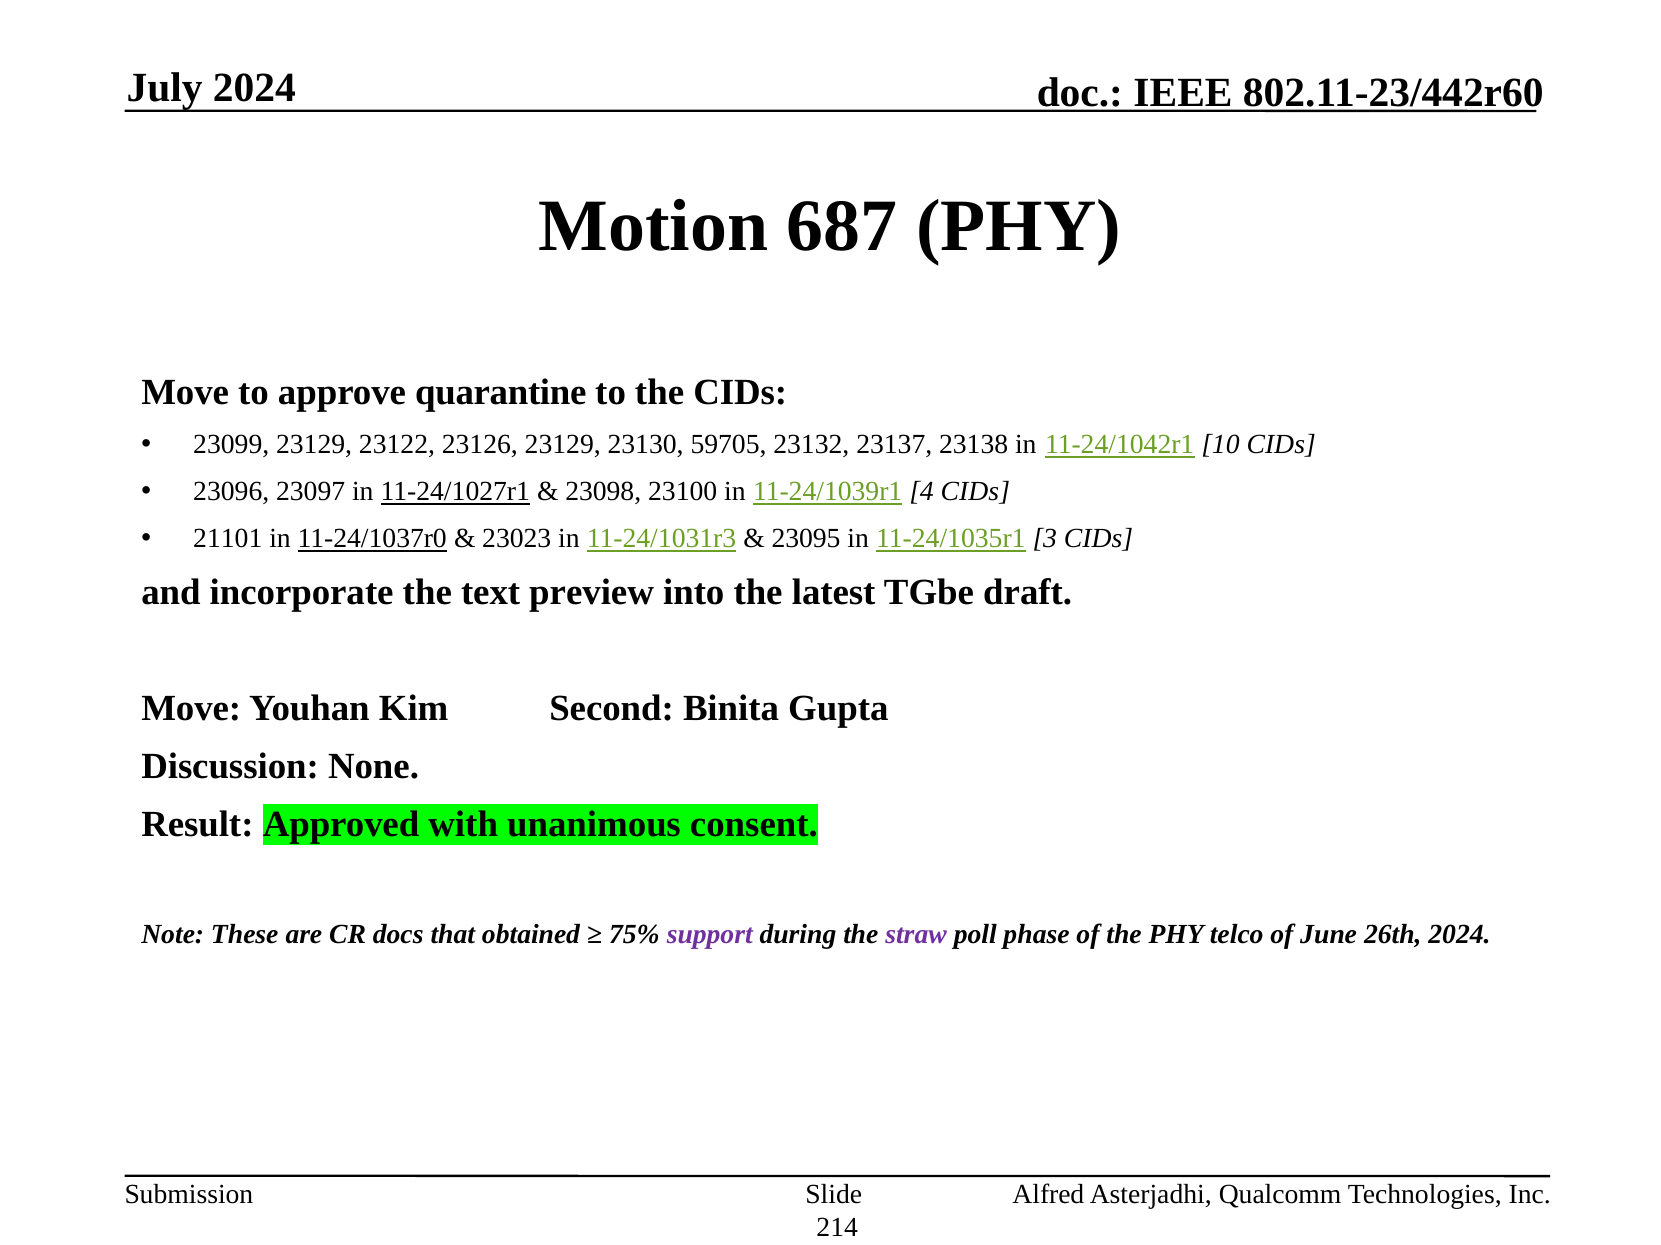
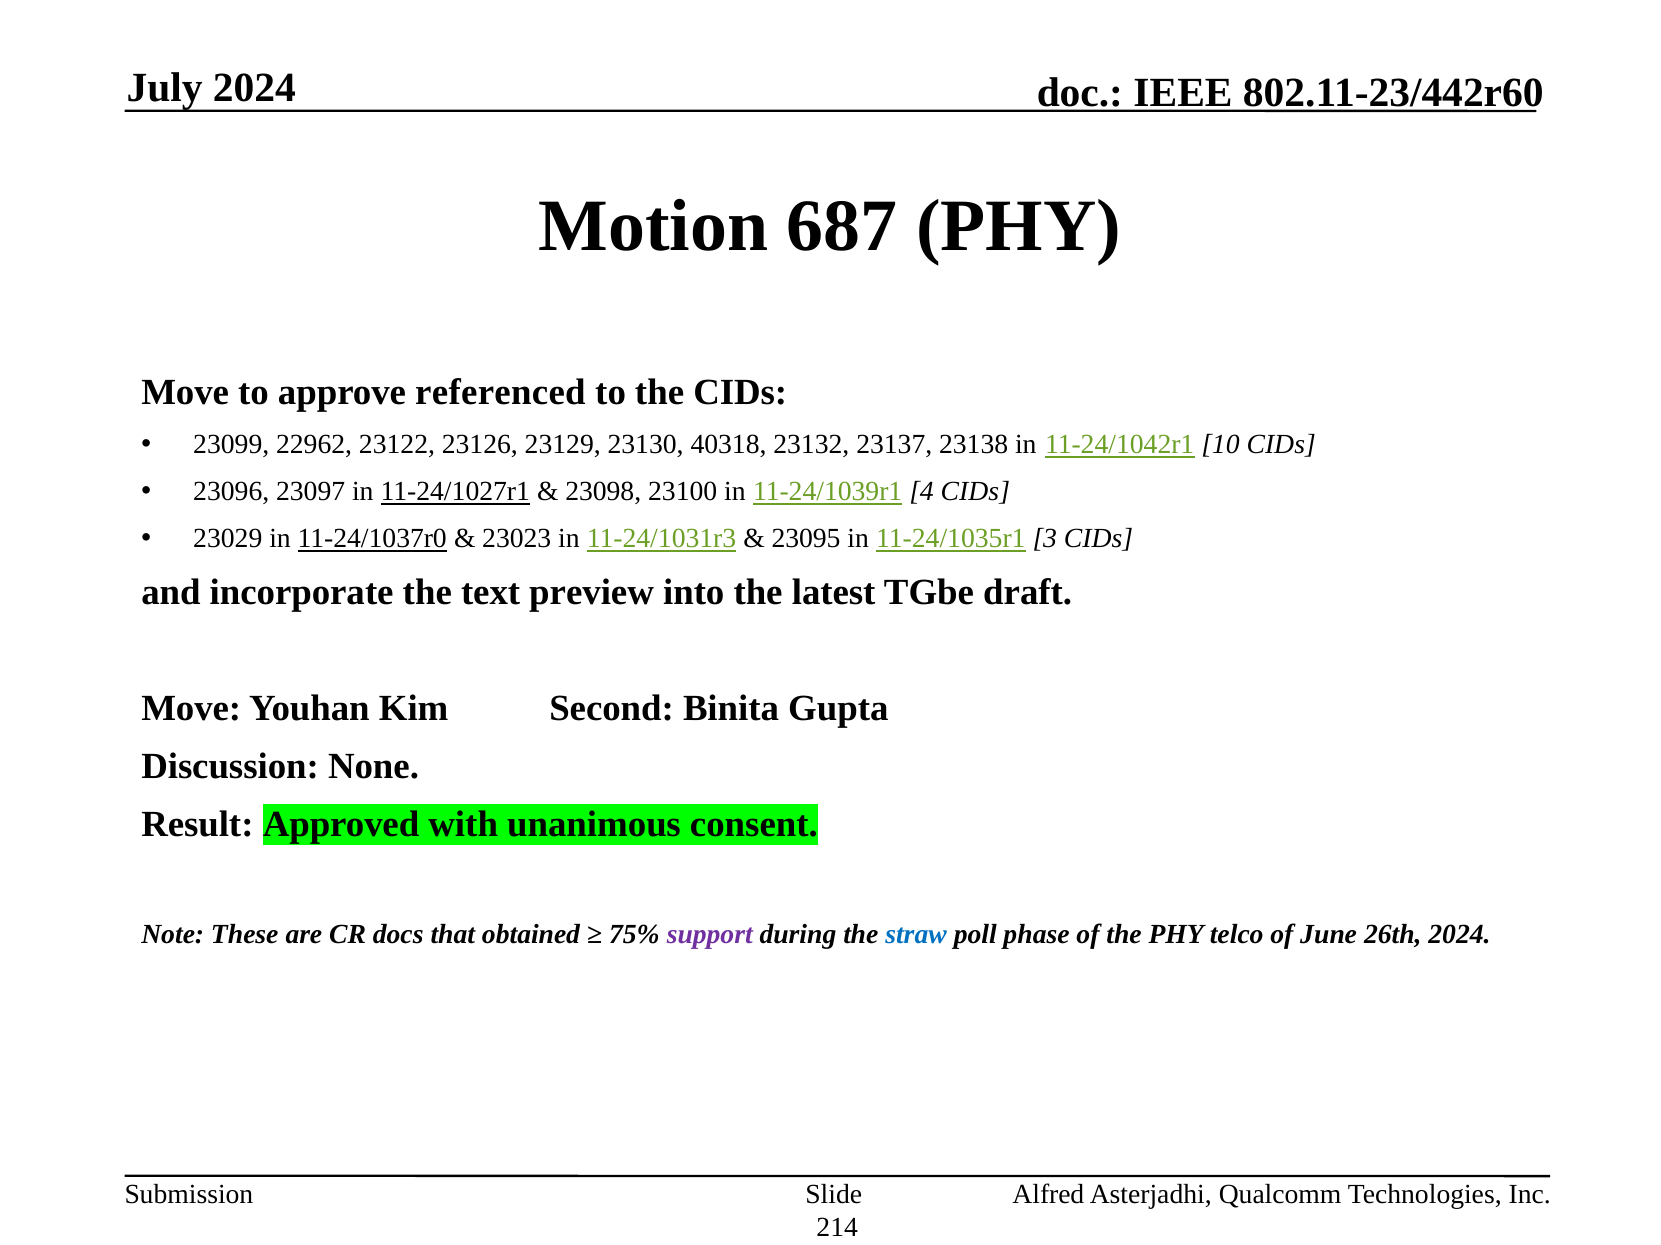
quarantine: quarantine -> referenced
23099 23129: 23129 -> 22962
59705: 59705 -> 40318
21101: 21101 -> 23029
straw colour: purple -> blue
